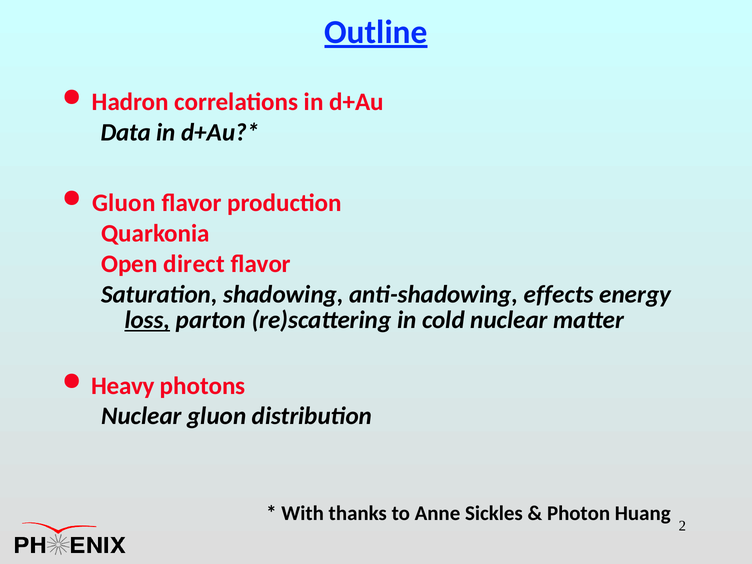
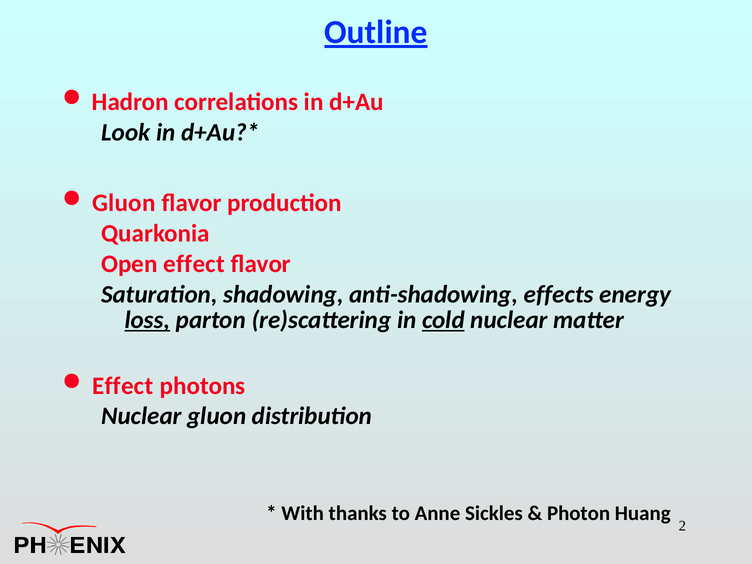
Data: Data -> Look
Open direct: direct -> effect
cold underline: none -> present
Heavy at (123, 386): Heavy -> Effect
